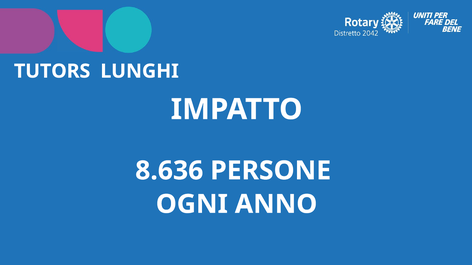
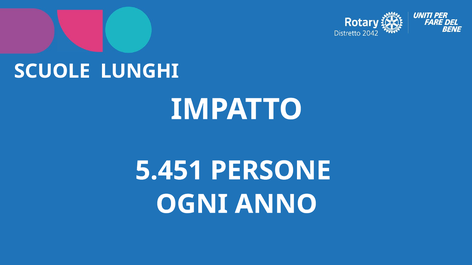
TUTORS: TUTORS -> SCUOLE
8.636: 8.636 -> 5.451
